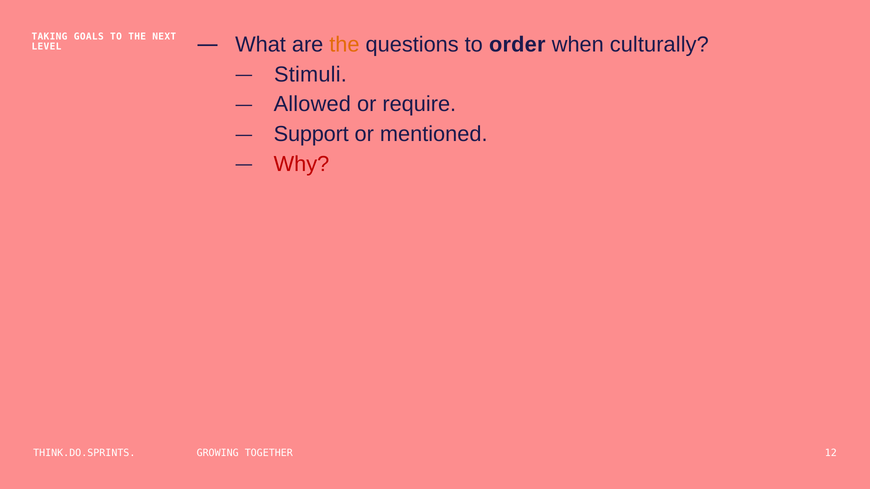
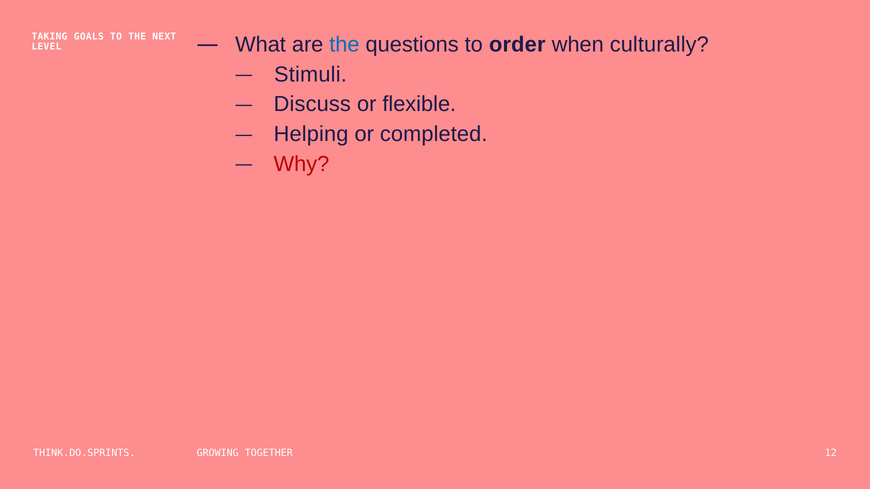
the at (344, 45) colour: orange -> blue
Allowed: Allowed -> Discuss
require: require -> flexible
Support: Support -> Helping
mentioned: mentioned -> completed
